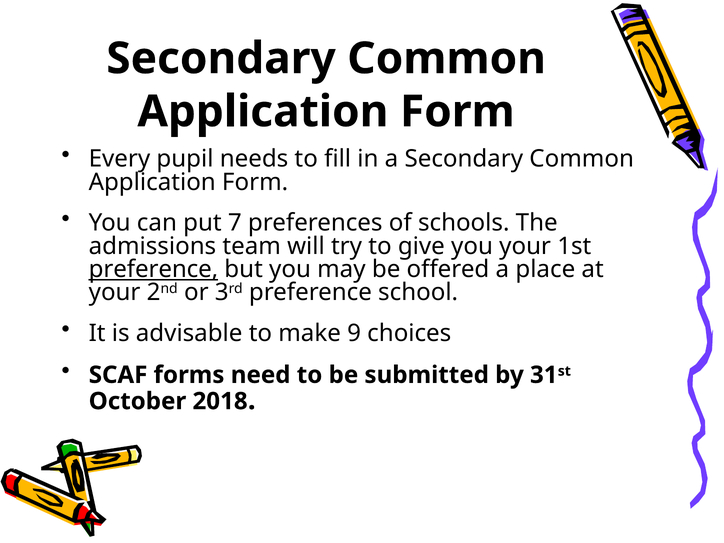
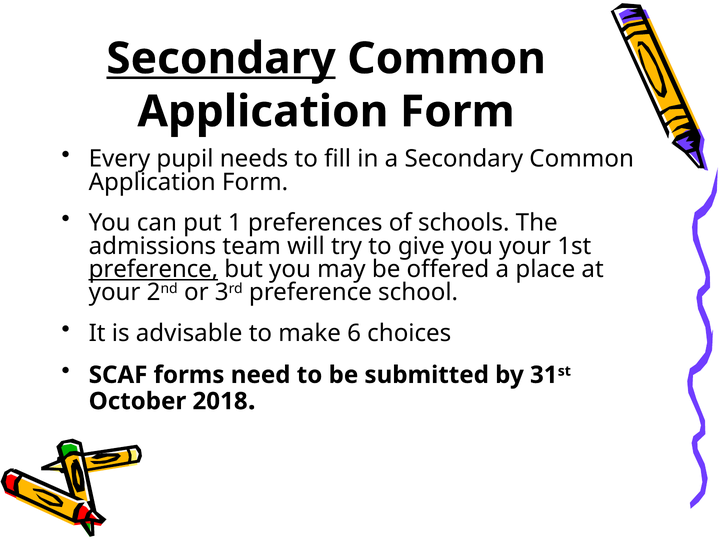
Secondary at (221, 59) underline: none -> present
7: 7 -> 1
9: 9 -> 6
